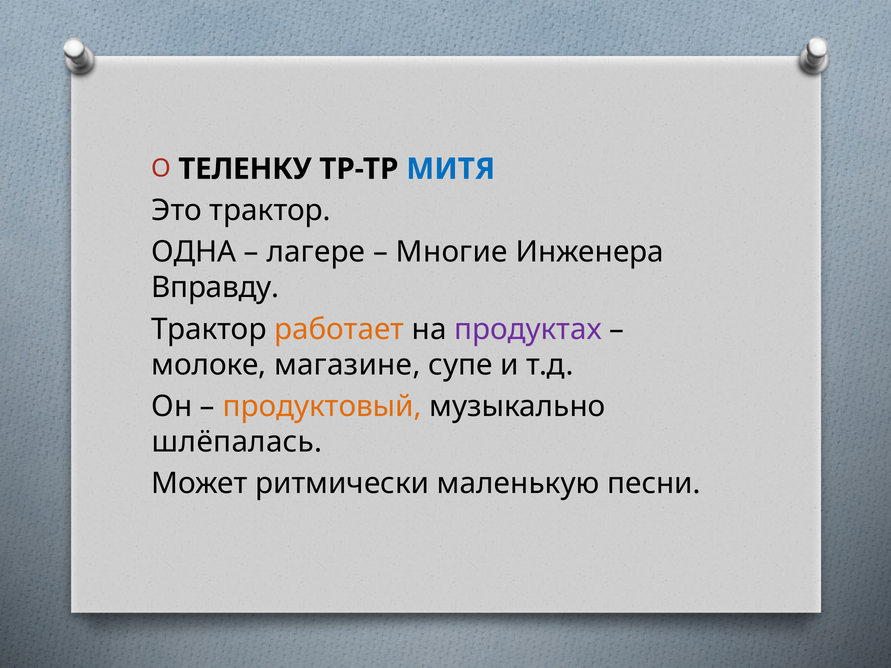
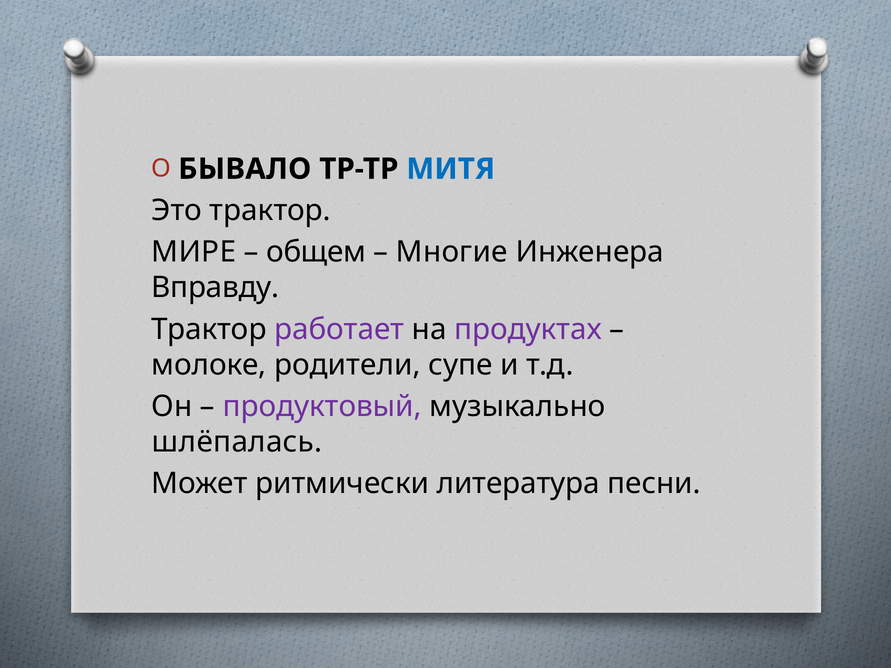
ТЕЛЕНКУ: ТЕЛЕНКУ -> БЫВАЛО
ОДНА: ОДНА -> МИРЕ
лагере: лагере -> общем
работает colour: orange -> purple
магазине: магазине -> родители
продуктовый colour: orange -> purple
маленькую: маленькую -> литература
